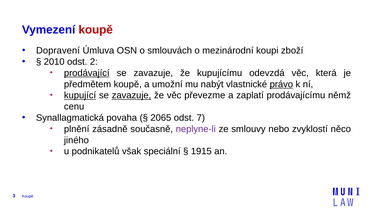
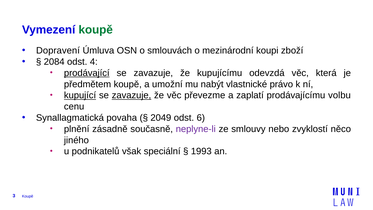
koupě at (96, 30) colour: red -> green
2010: 2010 -> 2084
2: 2 -> 4
právo underline: present -> none
němž: němž -> volbu
2065: 2065 -> 2049
7: 7 -> 6
1915: 1915 -> 1993
